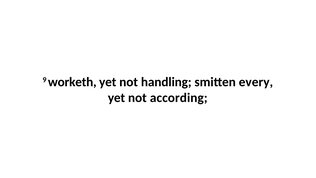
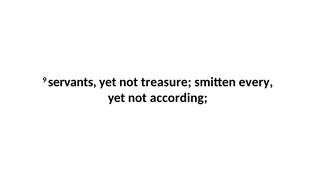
worketh: worketh -> servants
handling: handling -> treasure
